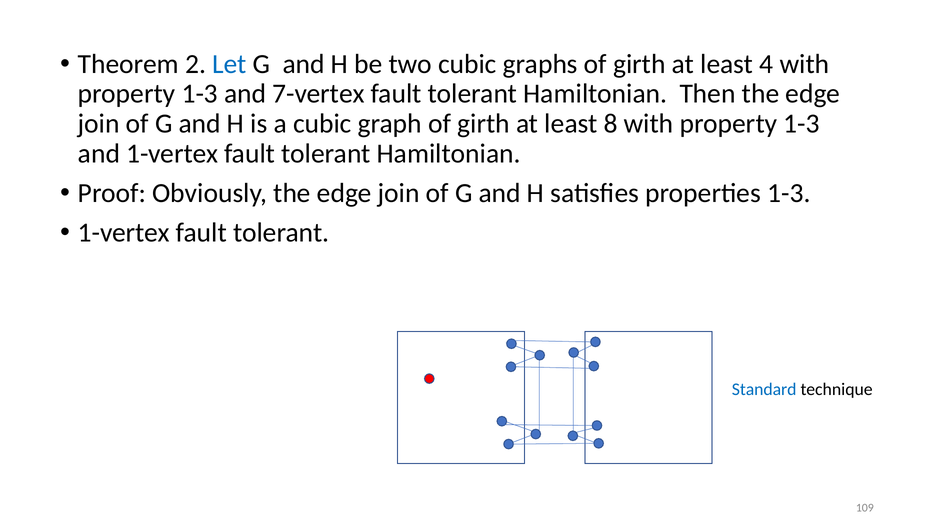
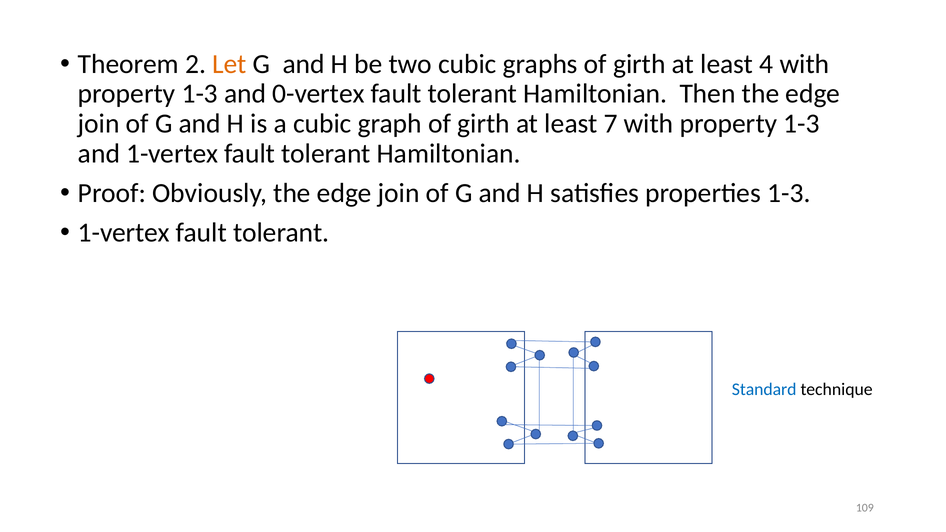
Let colour: blue -> orange
7-vertex: 7-vertex -> 0-vertex
8: 8 -> 7
